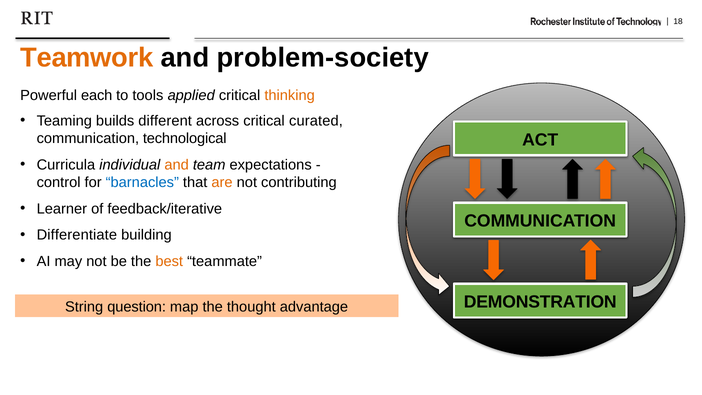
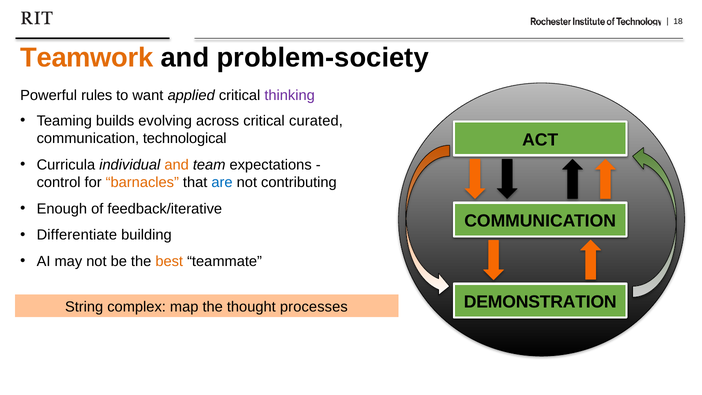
each: each -> rules
tools: tools -> want
thinking colour: orange -> purple
different: different -> evolving
barnacles colour: blue -> orange
are colour: orange -> blue
Learner: Learner -> Enough
question: question -> complex
advantage: advantage -> processes
